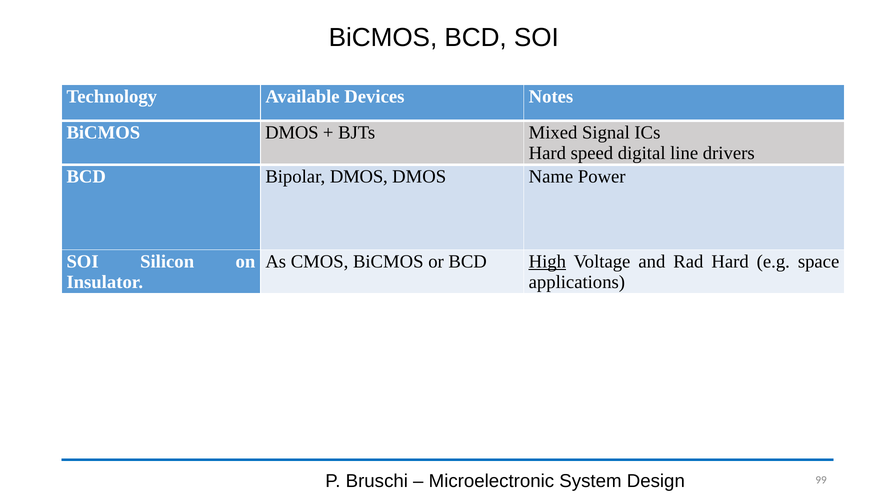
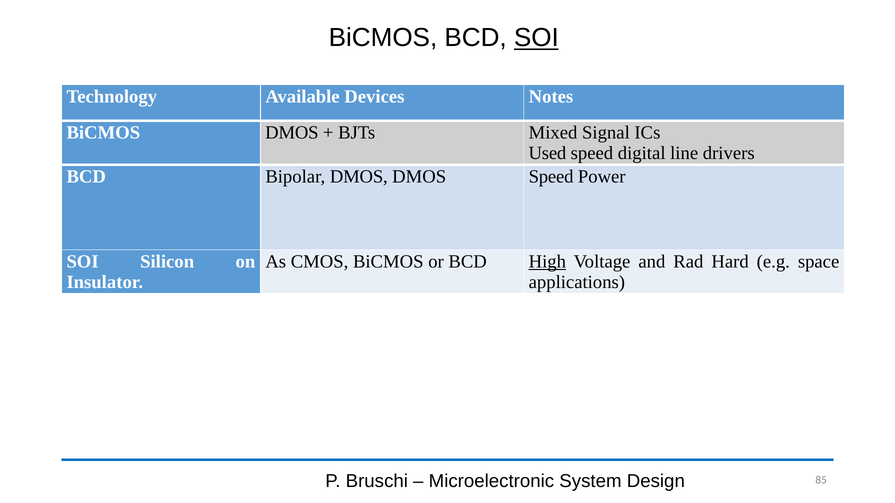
SOI at (536, 38) underline: none -> present
Hard at (547, 153): Hard -> Used
DMOS Name: Name -> Speed
99: 99 -> 85
